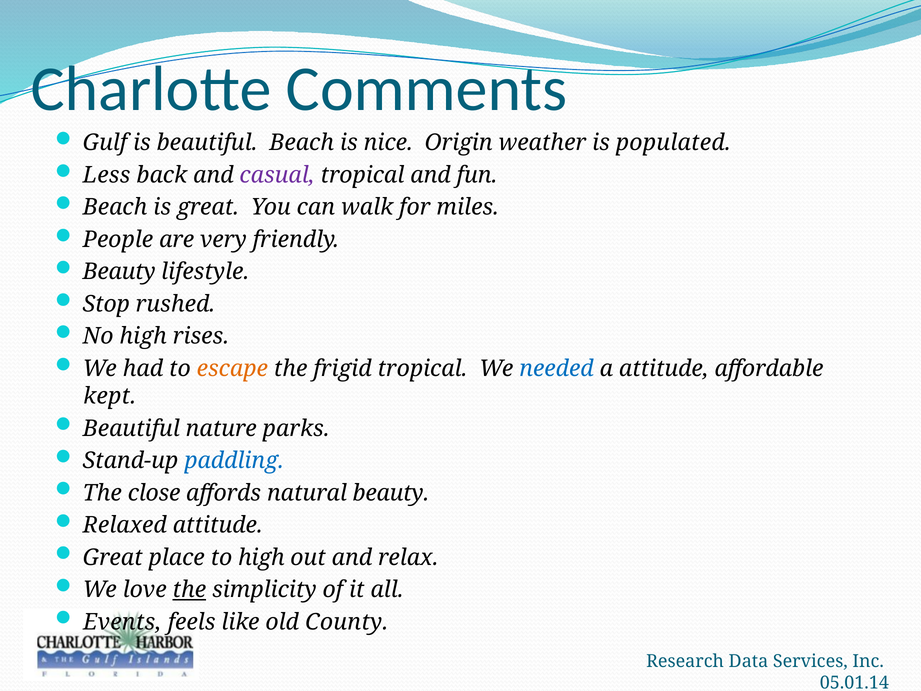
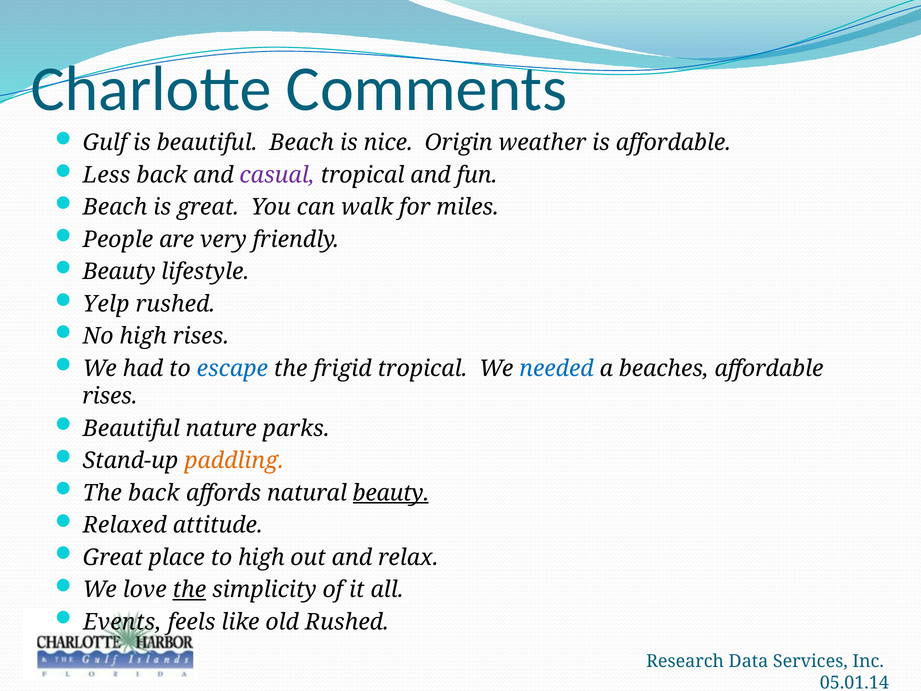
is populated: populated -> affordable
Stop: Stop -> Yelp
escape colour: orange -> blue
a attitude: attitude -> beaches
kept at (110, 396): kept -> rises
paddling colour: blue -> orange
The close: close -> back
beauty at (391, 493) underline: none -> present
old County: County -> Rushed
